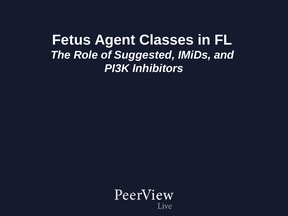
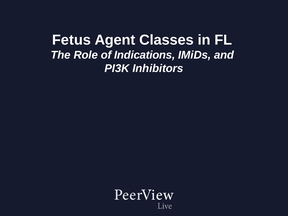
Suggested: Suggested -> Indications
